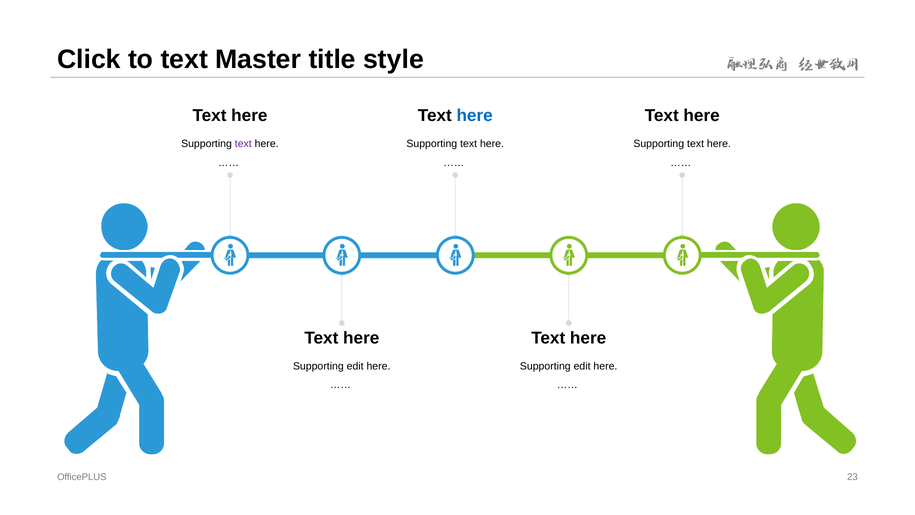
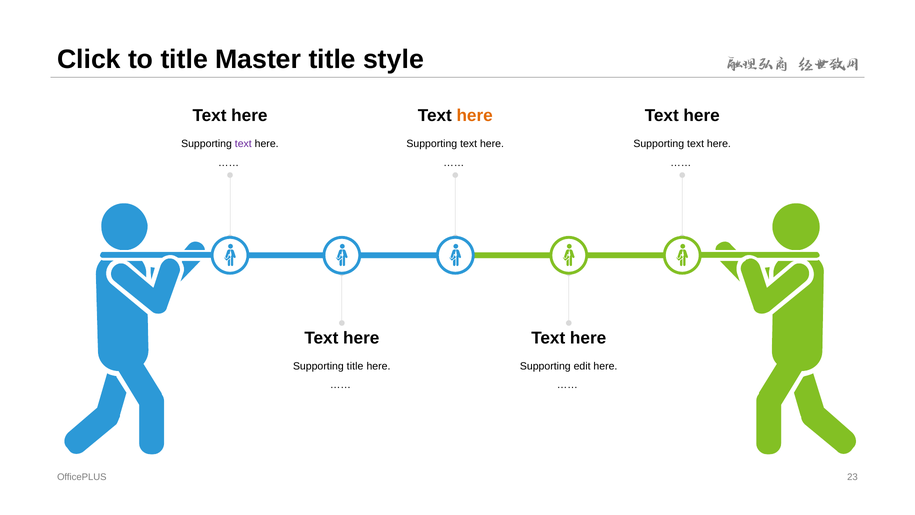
to text: text -> title
here at (475, 116) colour: blue -> orange
edit at (355, 366): edit -> title
